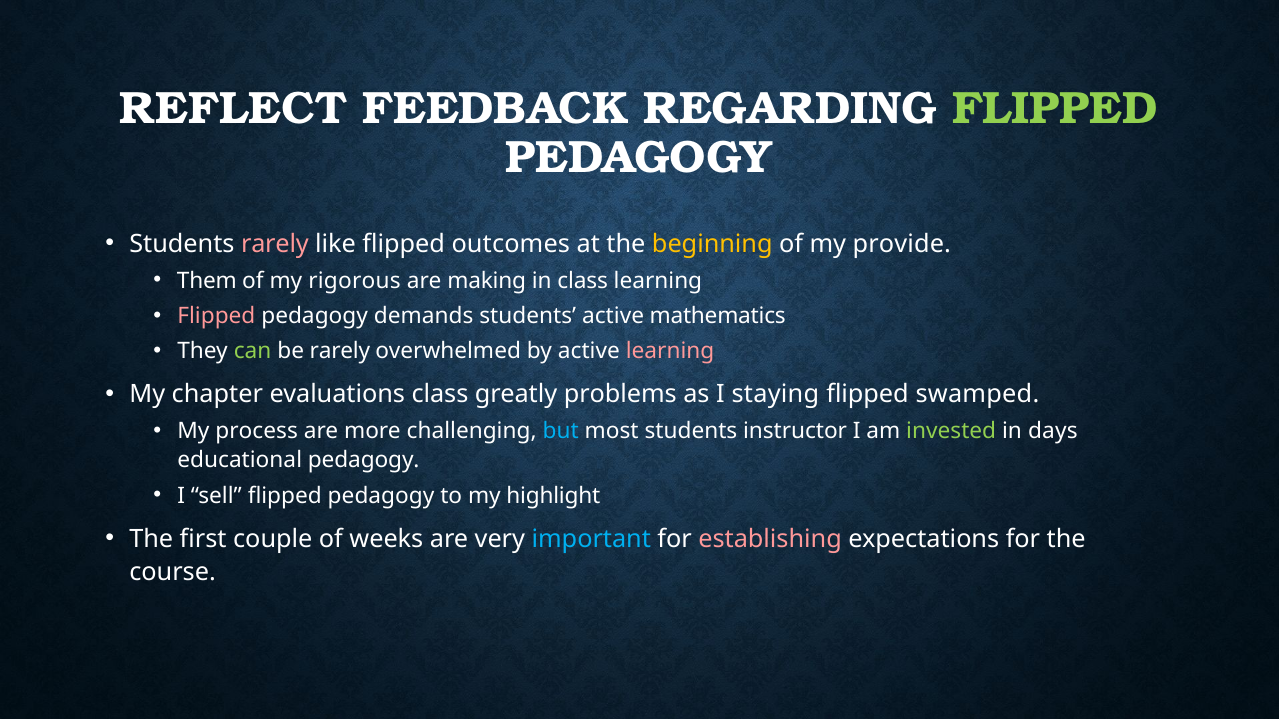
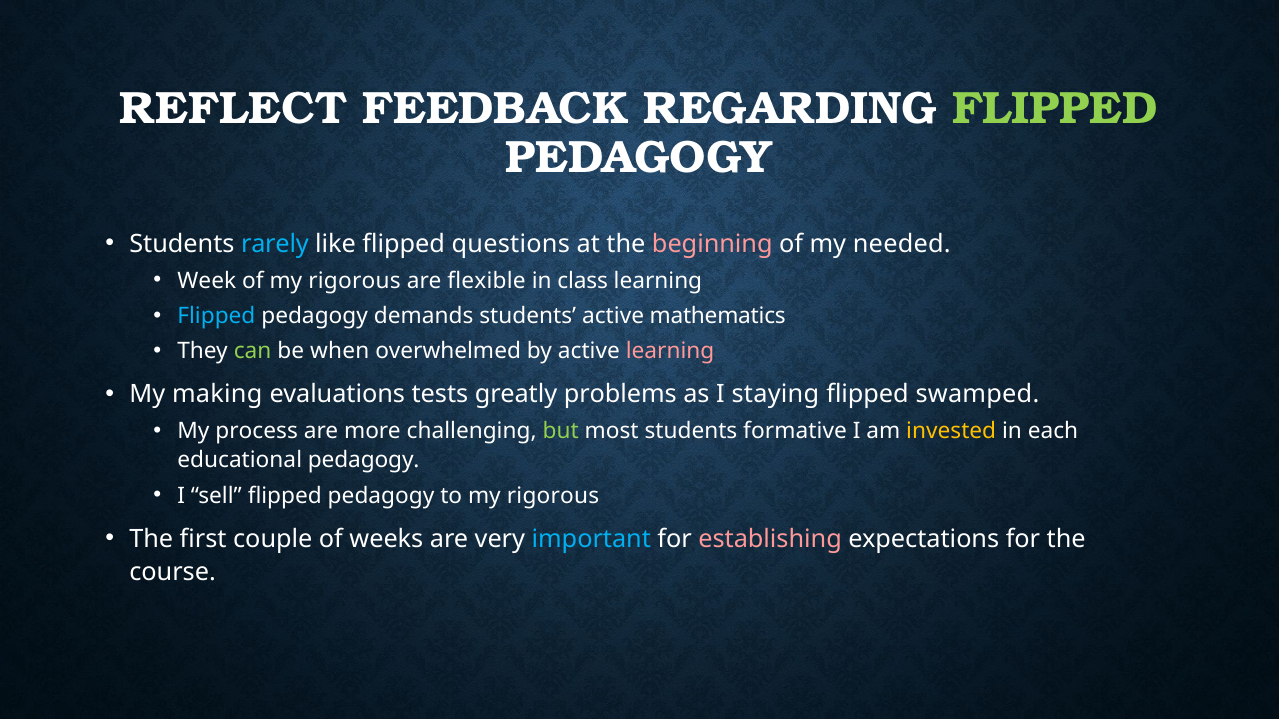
rarely at (275, 244) colour: pink -> light blue
outcomes: outcomes -> questions
beginning colour: yellow -> pink
provide: provide -> needed
Them: Them -> Week
making: making -> flexible
Flipped at (216, 316) colour: pink -> light blue
be rarely: rarely -> when
chapter: chapter -> making
evaluations class: class -> tests
but colour: light blue -> light green
instructor: instructor -> formative
invested colour: light green -> yellow
days: days -> each
to my highlight: highlight -> rigorous
